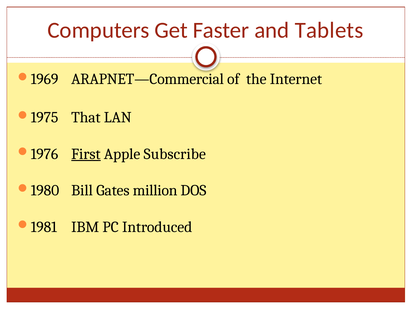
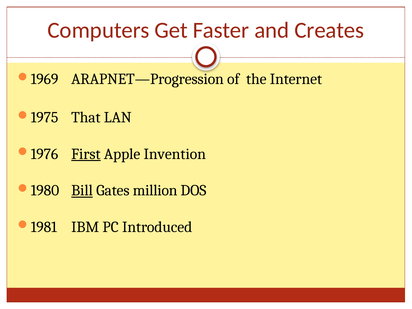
Tablets: Tablets -> Creates
ARAPNET—Commercial: ARAPNET—Commercial -> ARAPNET—Progression
Subscribe: Subscribe -> Invention
Bill underline: none -> present
